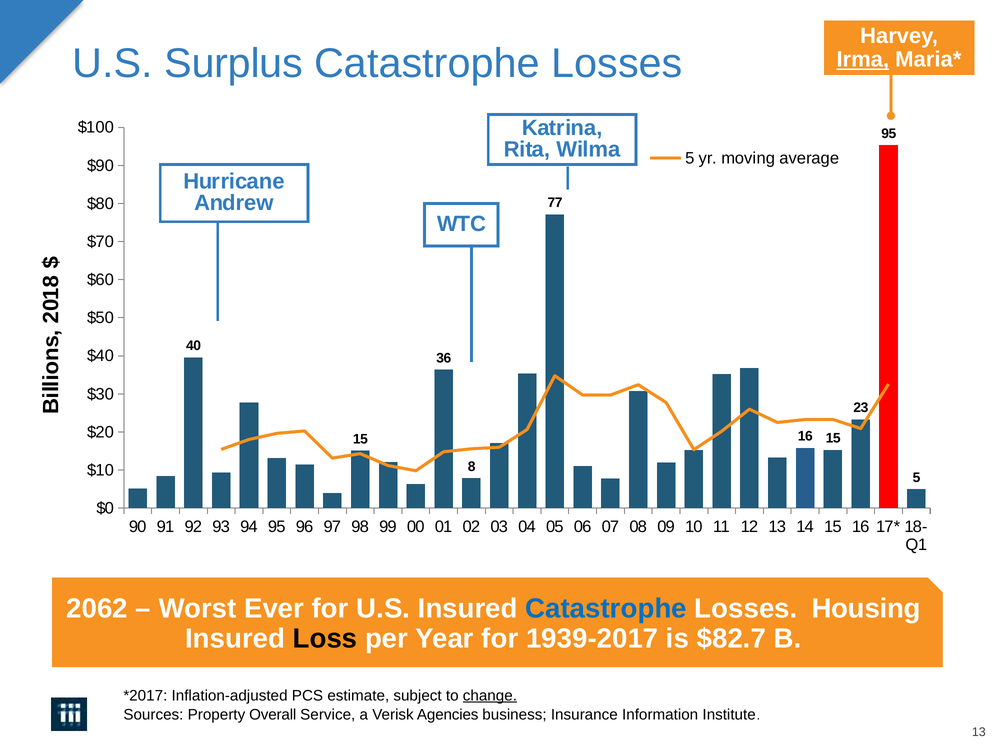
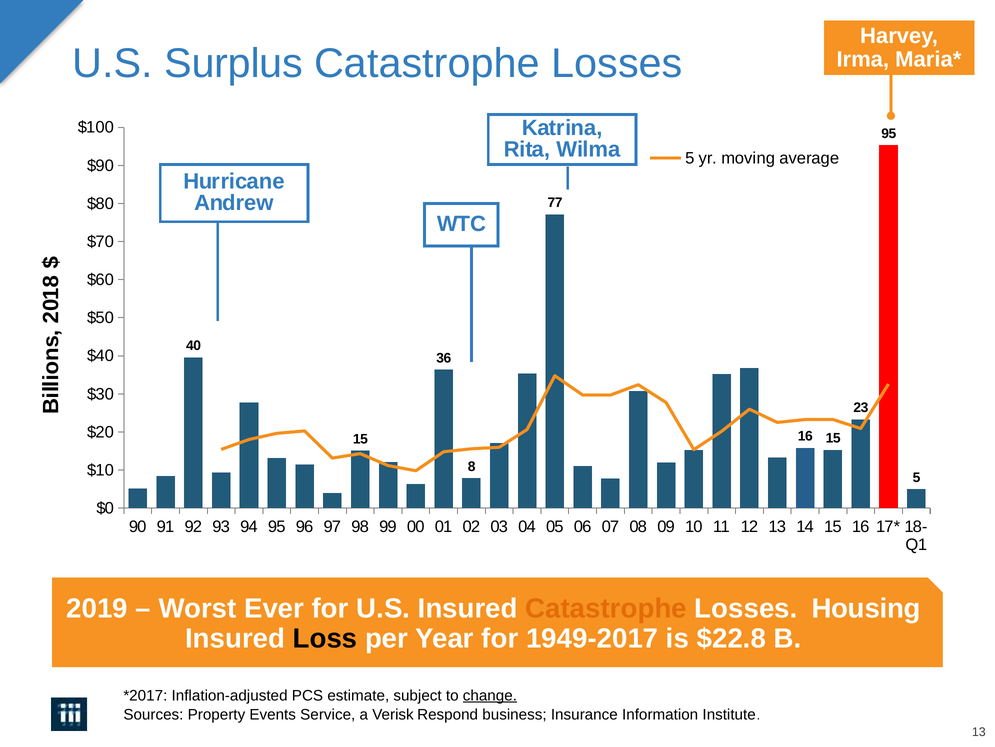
Irma underline: present -> none
2062: 2062 -> 2019
Catastrophe at (606, 608) colour: blue -> orange
1939-2017: 1939-2017 -> 1949-2017
$82.7: $82.7 -> $22.8
Overall: Overall -> Events
Agencies: Agencies -> Respond
